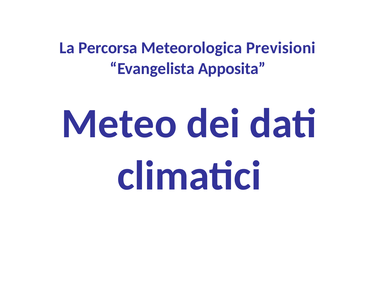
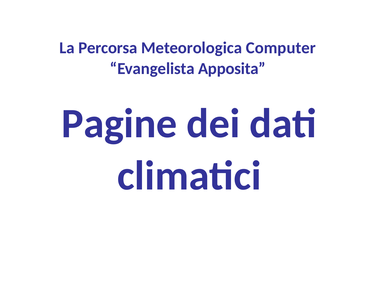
Previsioni: Previsioni -> Computer
Meteo: Meteo -> Pagine
